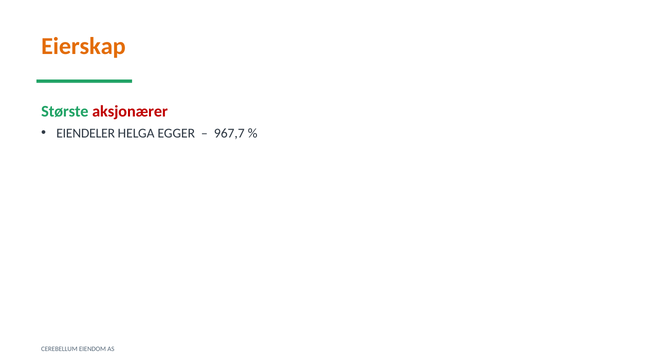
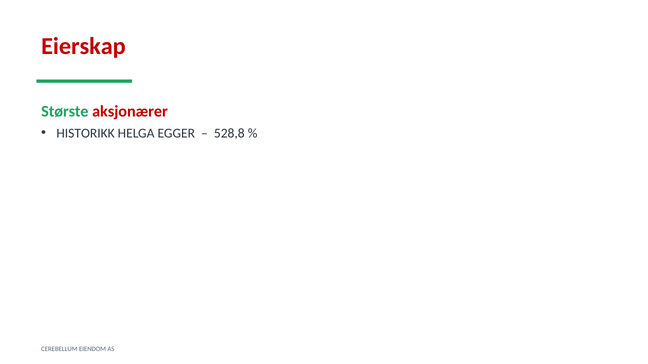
Eierskap colour: orange -> red
EIENDELER: EIENDELER -> HISTORIKK
967,7: 967,7 -> 528,8
